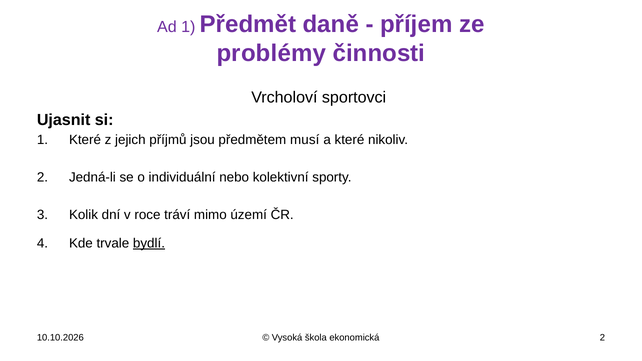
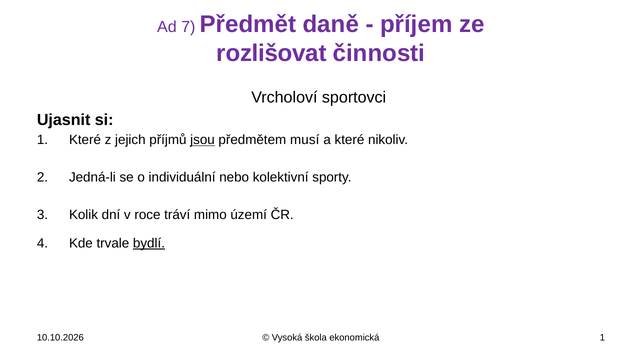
Ad 1: 1 -> 7
problémy: problémy -> rozlišovat
jsou underline: none -> present
2 at (602, 338): 2 -> 1
